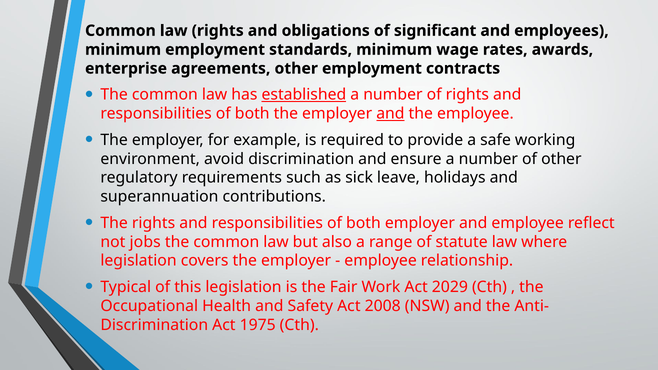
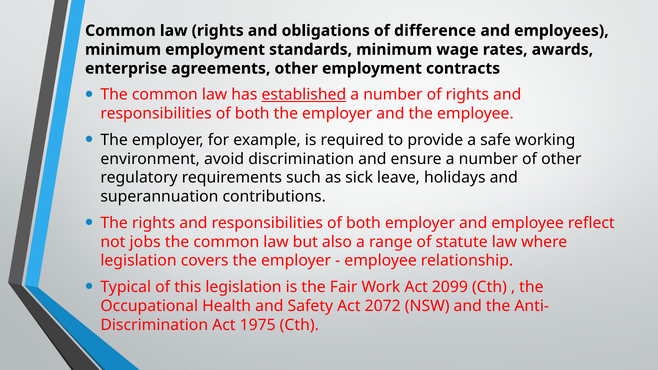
significant: significant -> difference
and at (390, 114) underline: present -> none
2029: 2029 -> 2099
2008: 2008 -> 2072
